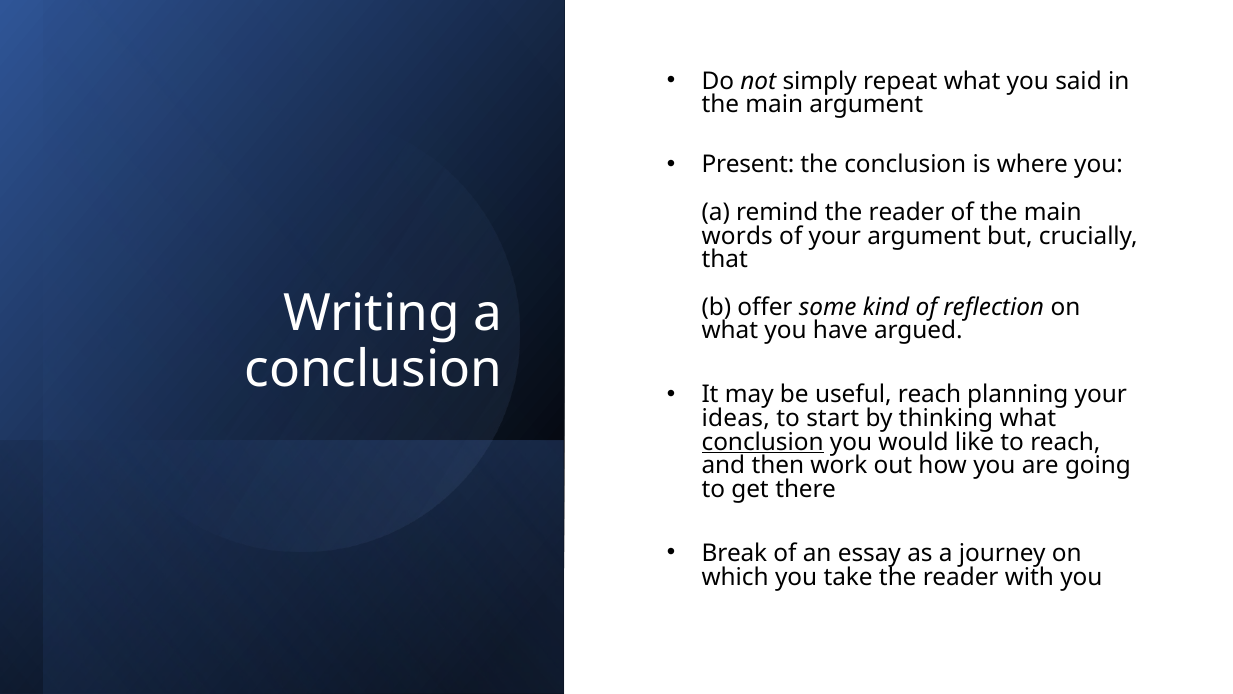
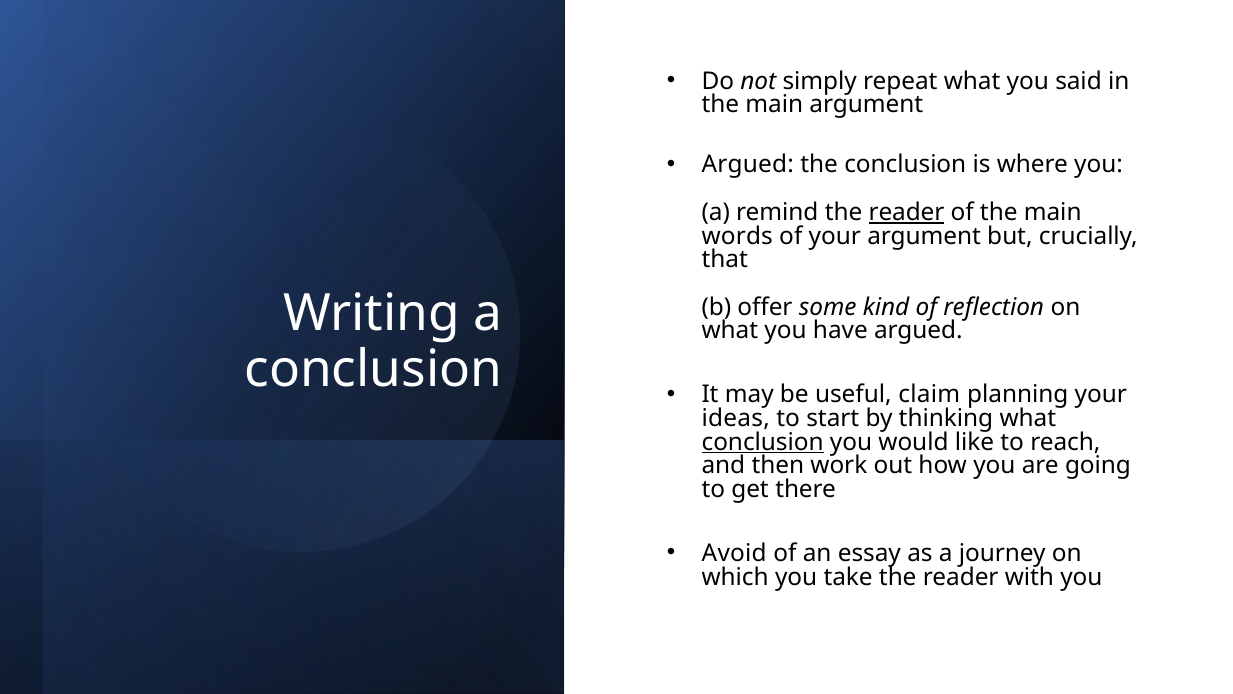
Present at (748, 165): Present -> Argued
reader at (906, 212) underline: none -> present
useful reach: reach -> claim
Break: Break -> Avoid
